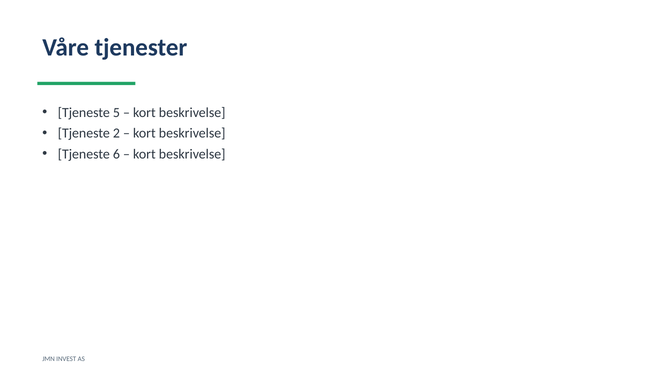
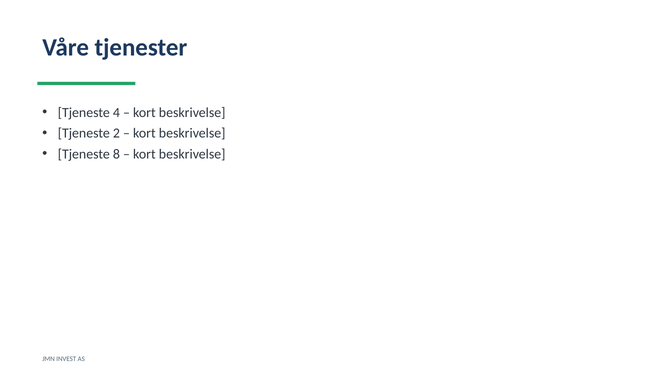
5: 5 -> 4
6: 6 -> 8
